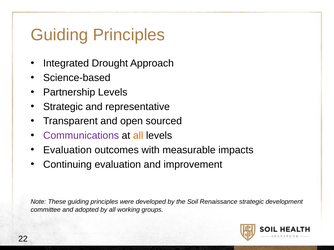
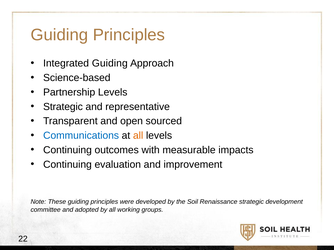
Integrated Drought: Drought -> Guiding
Communications colour: purple -> blue
Evaluation at (67, 150): Evaluation -> Continuing
